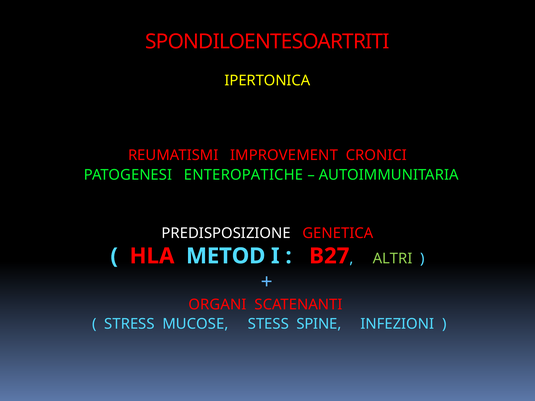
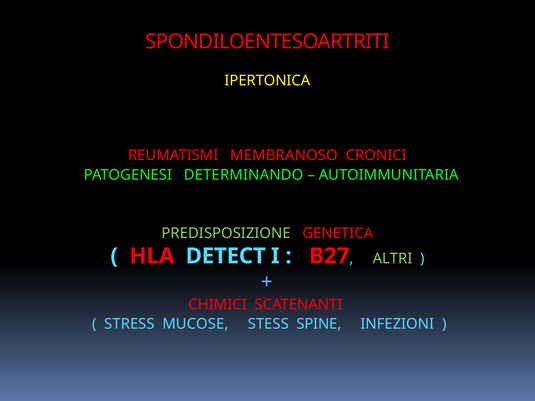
IMPROVEMENT: IMPROVEMENT -> MEMBRANOSO
ENTEROPATICHE: ENTEROPATICHE -> DETERMINANDO
PREDISPOSIZIONE colour: white -> light green
METOD: METOD -> DETECT
ORGANI: ORGANI -> CHIMICI
